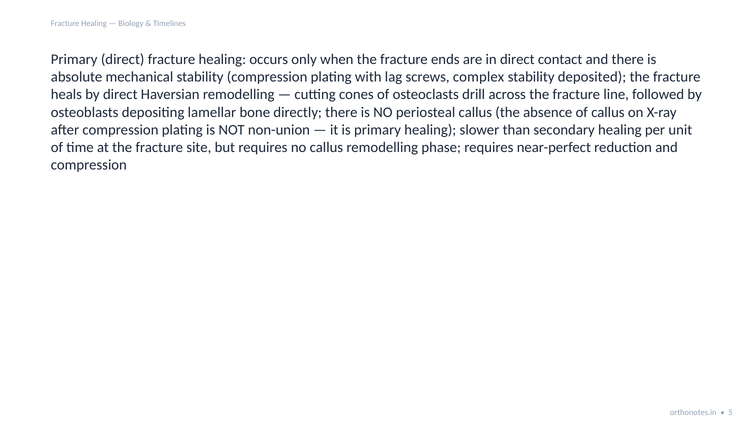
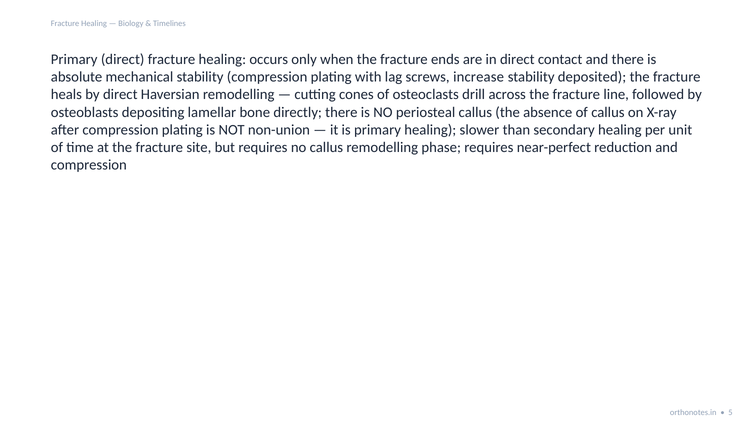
complex: complex -> increase
